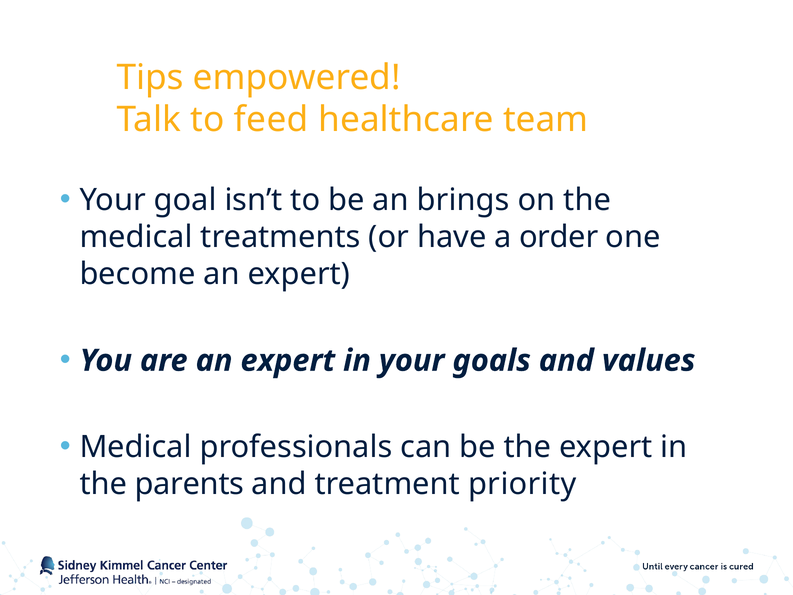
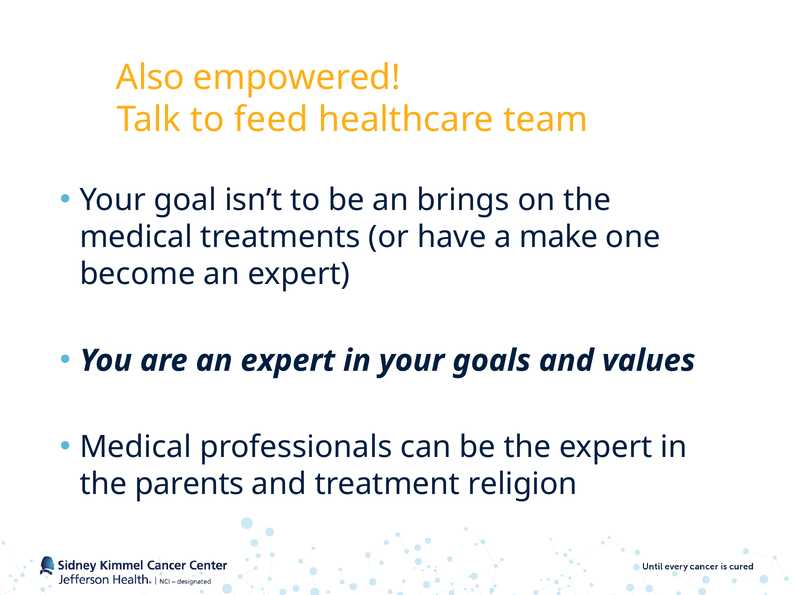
Tips: Tips -> Also
order: order -> make
priority: priority -> religion
